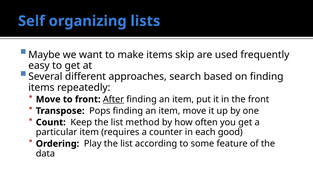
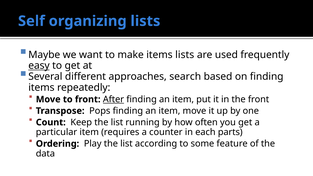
items skip: skip -> lists
easy underline: none -> present
method: method -> running
good: good -> parts
